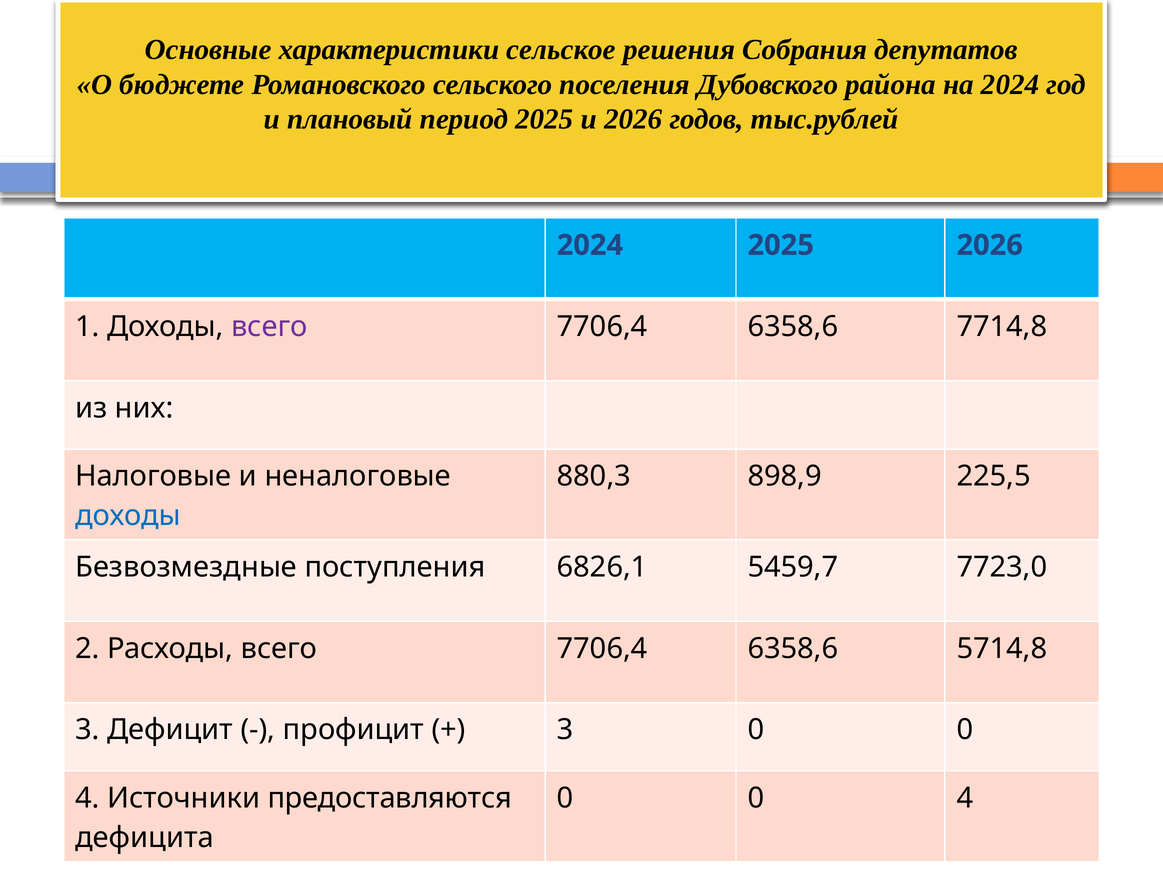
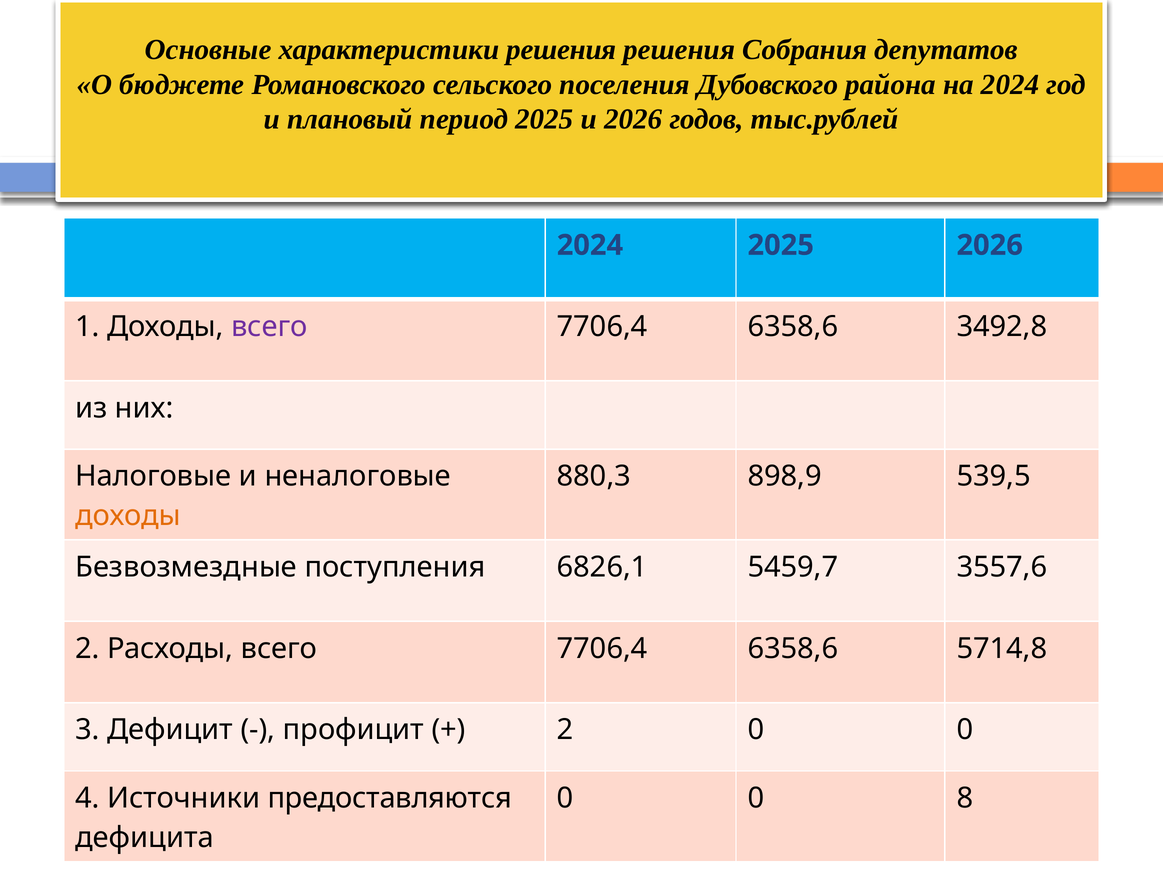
характеристики сельское: сельское -> решения
7714,8: 7714,8 -> 3492,8
225,5: 225,5 -> 539,5
доходы at (128, 516) colour: blue -> orange
7723,0: 7723,0 -> 3557,6
3 at (565, 730): 3 -> 2
4 at (965, 798): 4 -> 8
